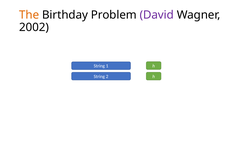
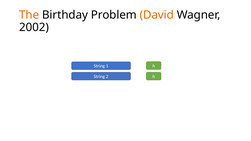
David colour: purple -> orange
